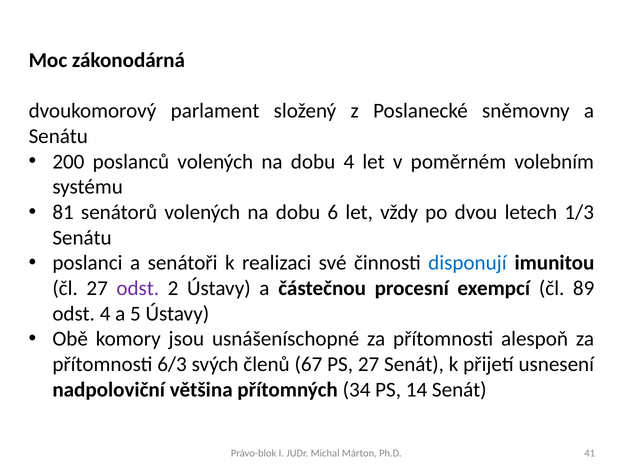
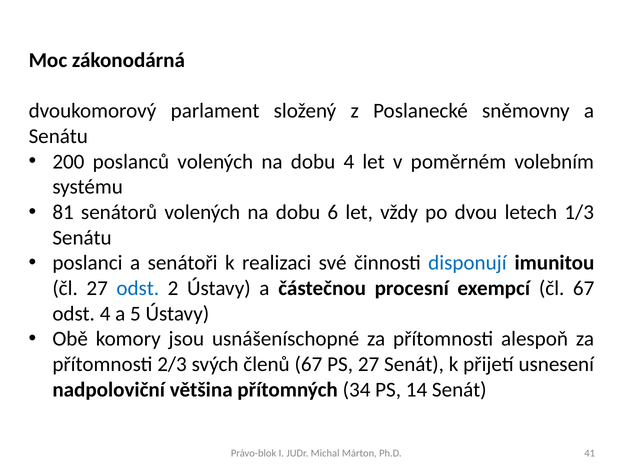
odst at (138, 288) colour: purple -> blue
čl 89: 89 -> 67
6/3: 6/3 -> 2/3
